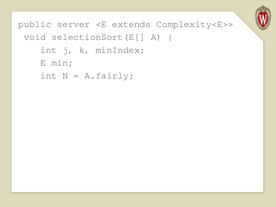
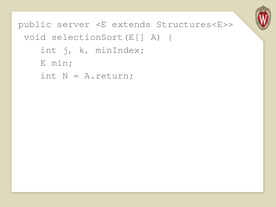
Complexity<E>>: Complexity<E>> -> Structures<E>>
A.fairly: A.fairly -> A.return
